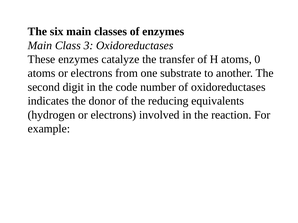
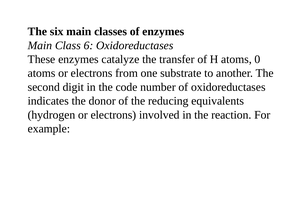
3: 3 -> 6
